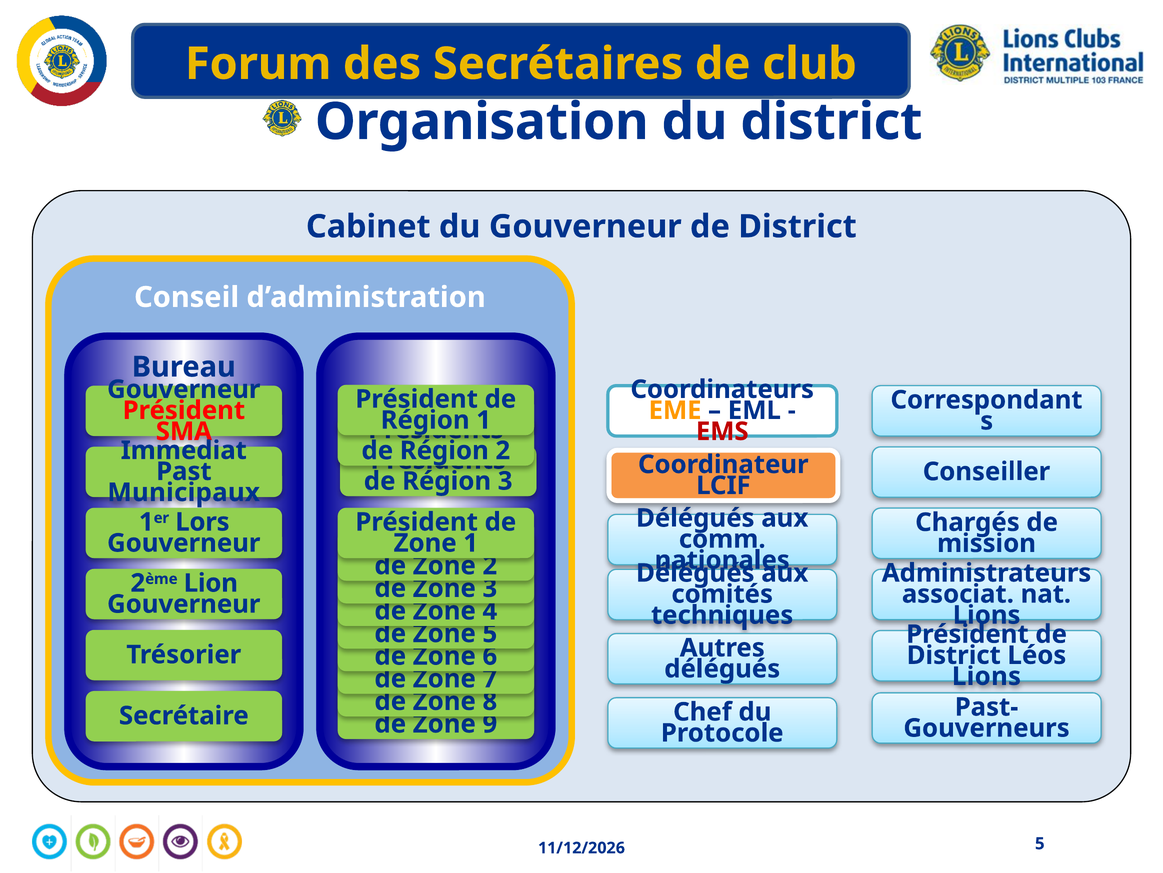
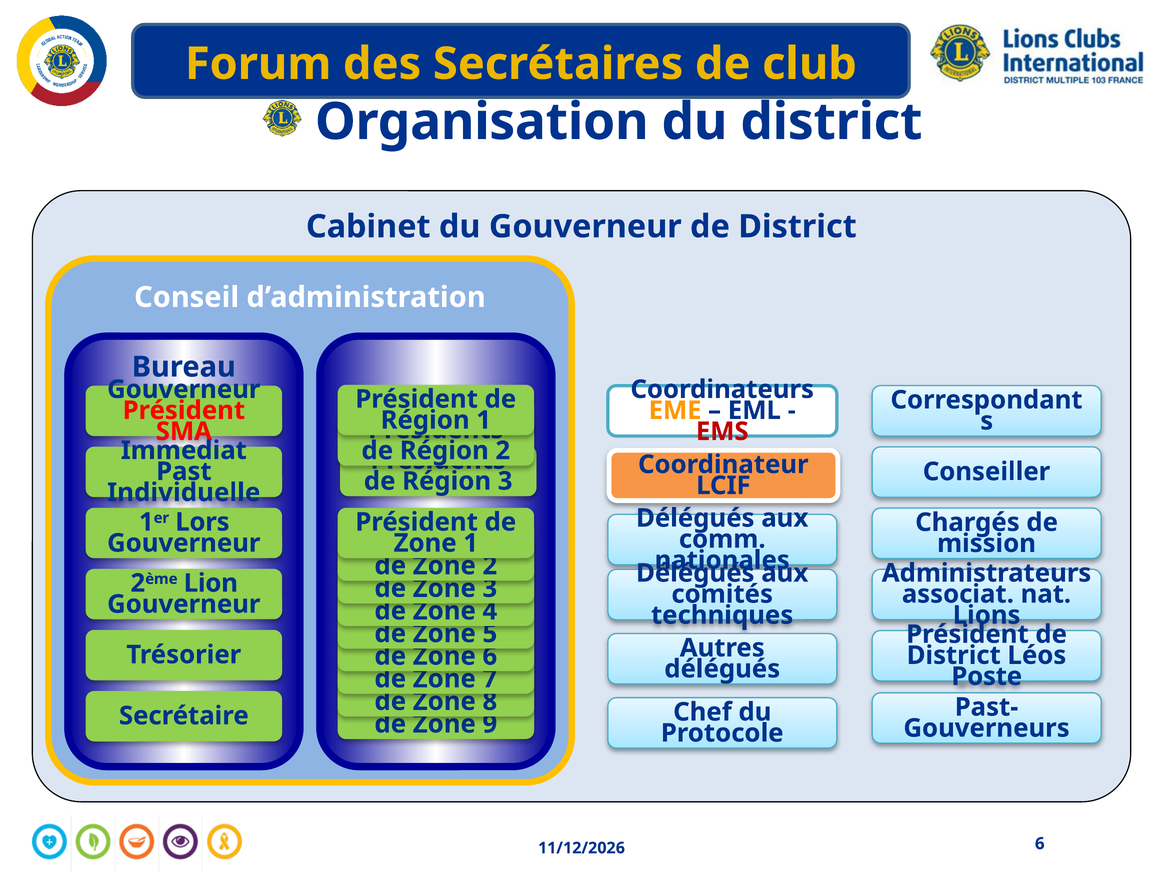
Municipaux: Municipaux -> Individuelle
Lions at (986, 676): Lions -> Poste
5 at (1040, 843): 5 -> 6
